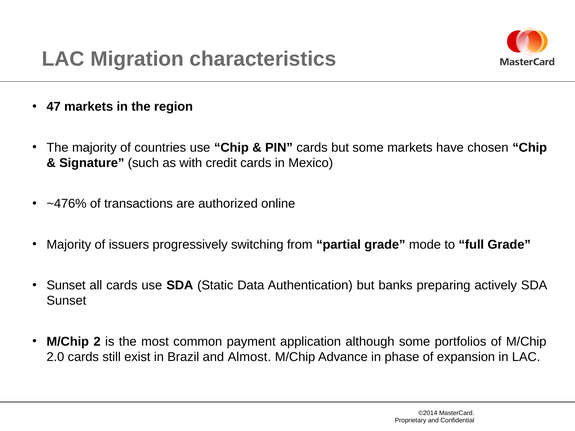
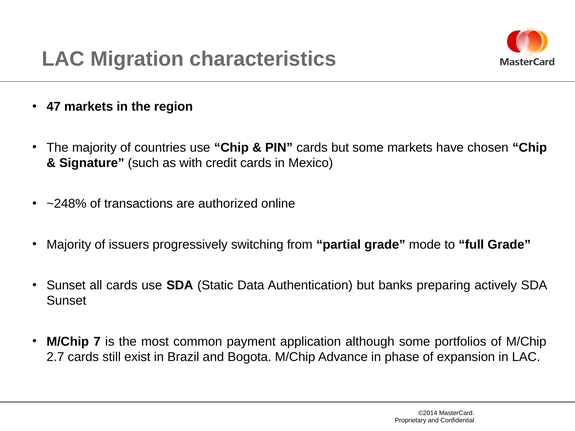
~476%: ~476% -> ~248%
2: 2 -> 7
2.0: 2.0 -> 2.7
Almost: Almost -> Bogota
